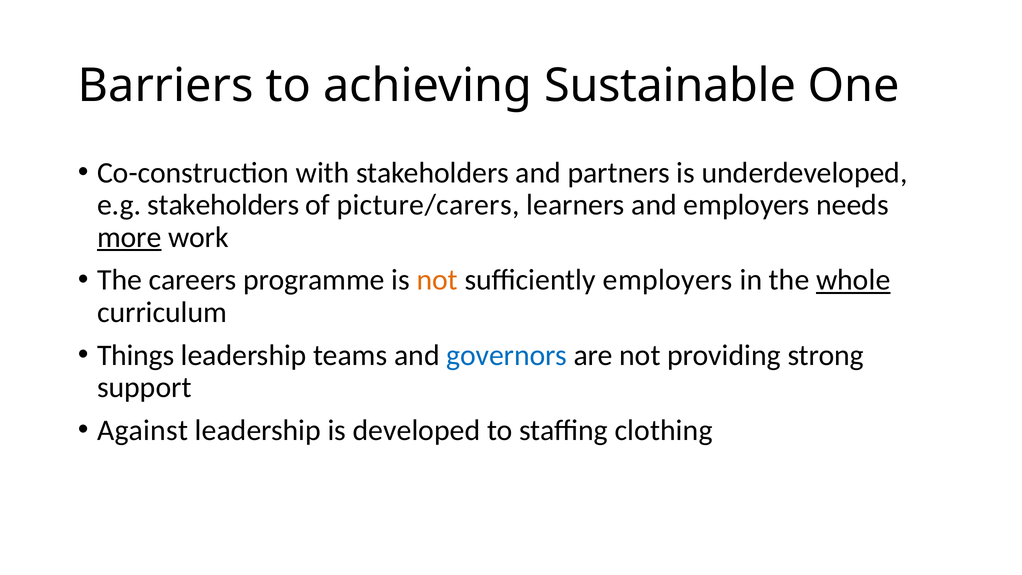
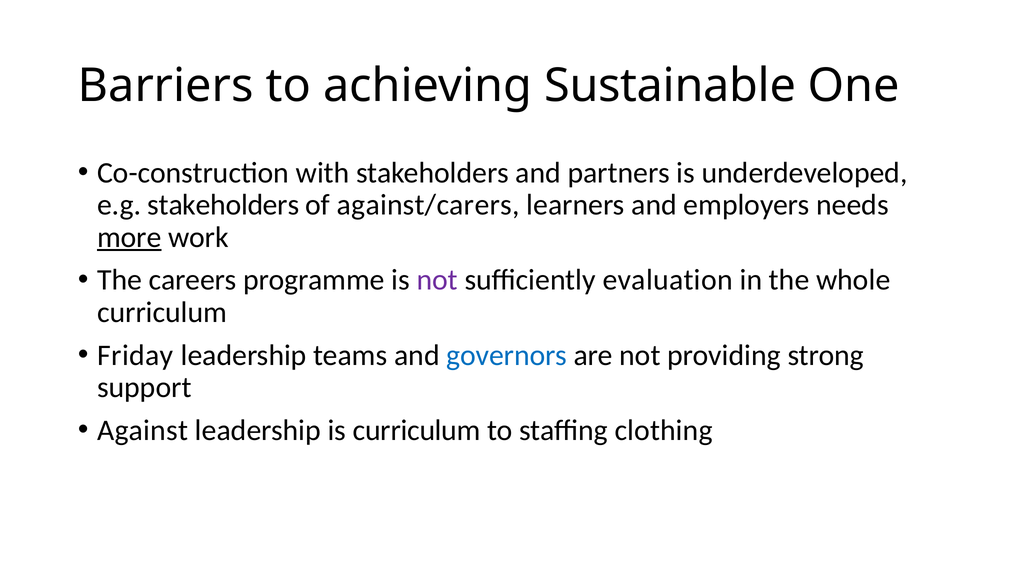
picture/carers: picture/carers -> against/carers
not at (437, 280) colour: orange -> purple
sufficiently employers: employers -> evaluation
whole underline: present -> none
Things: Things -> Friday
is developed: developed -> curriculum
